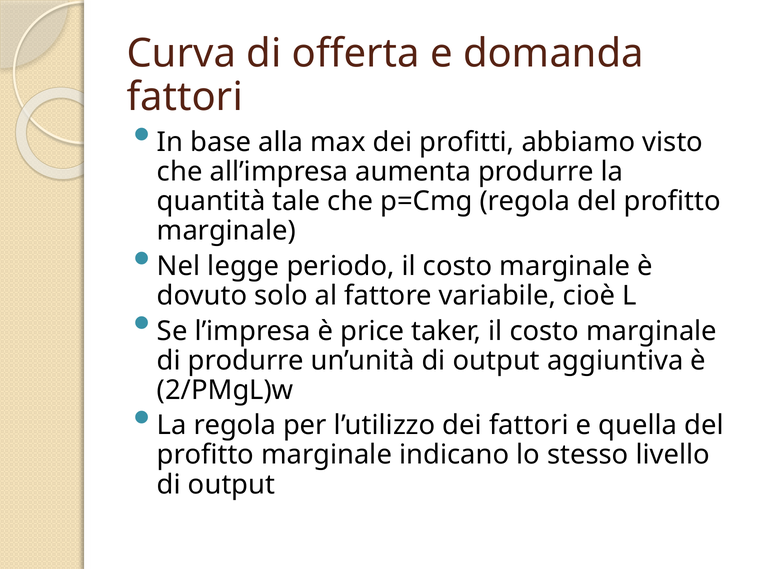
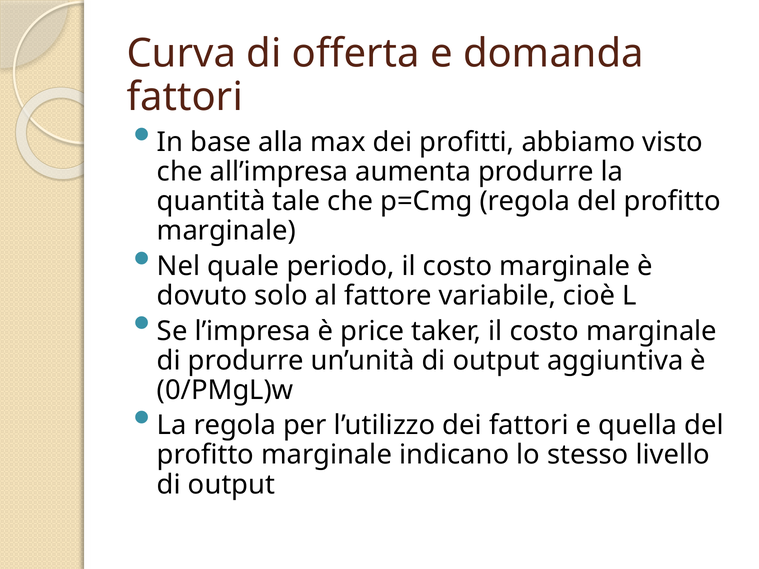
legge: legge -> quale
2/PMgL)w: 2/PMgL)w -> 0/PMgL)w
